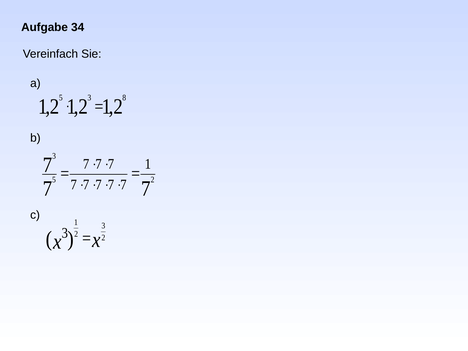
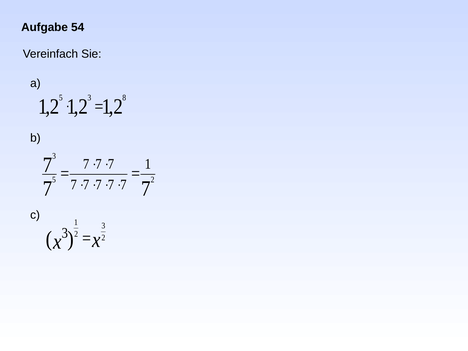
34: 34 -> 54
